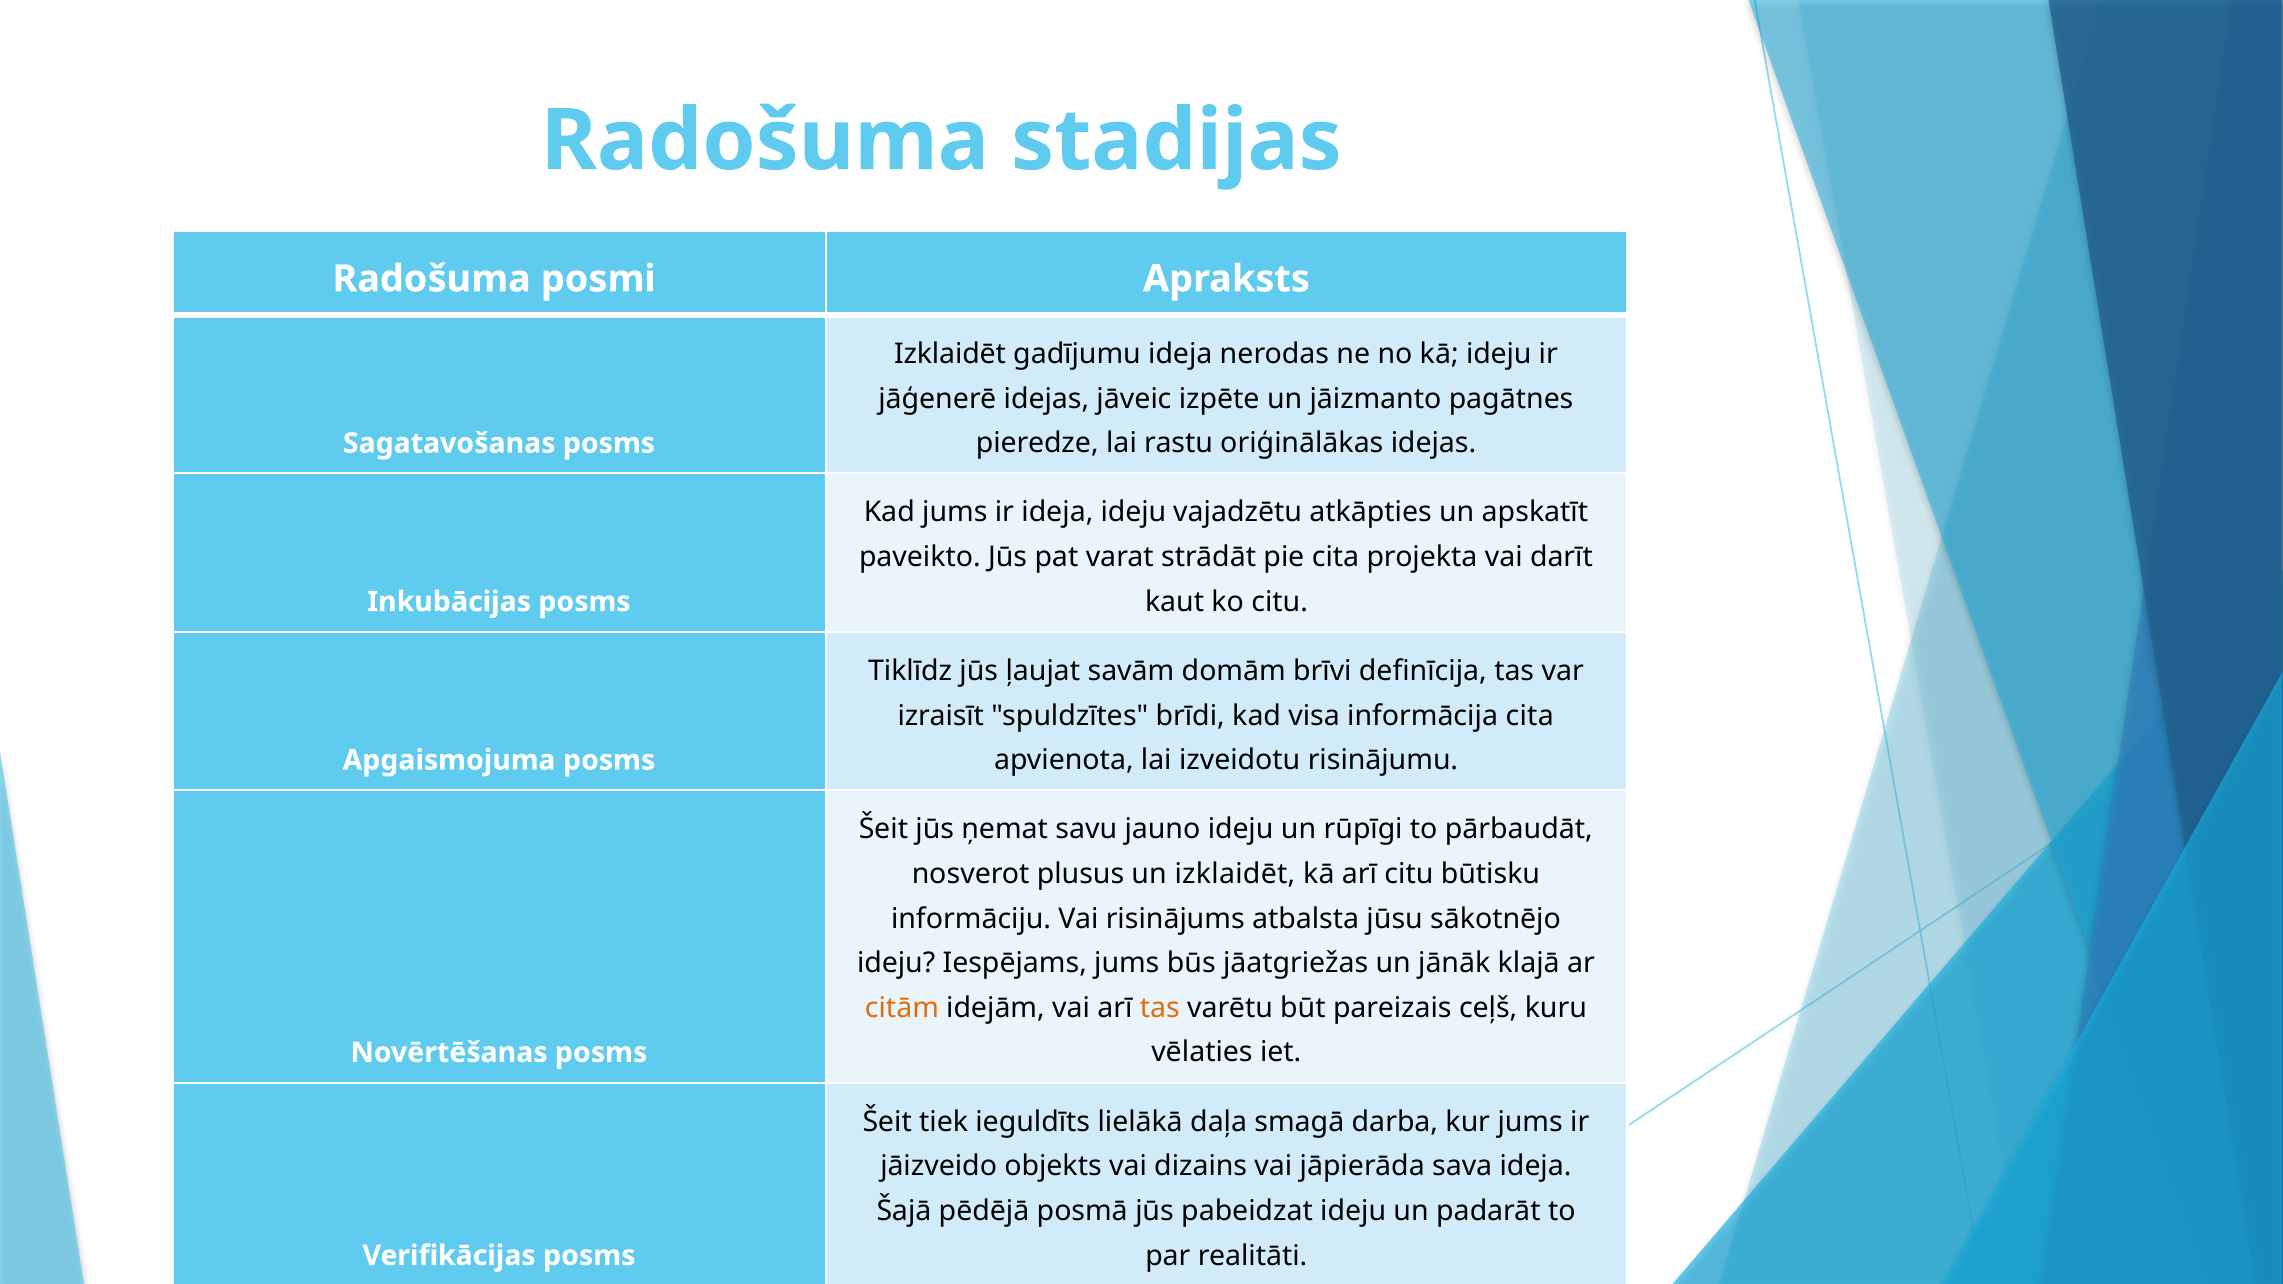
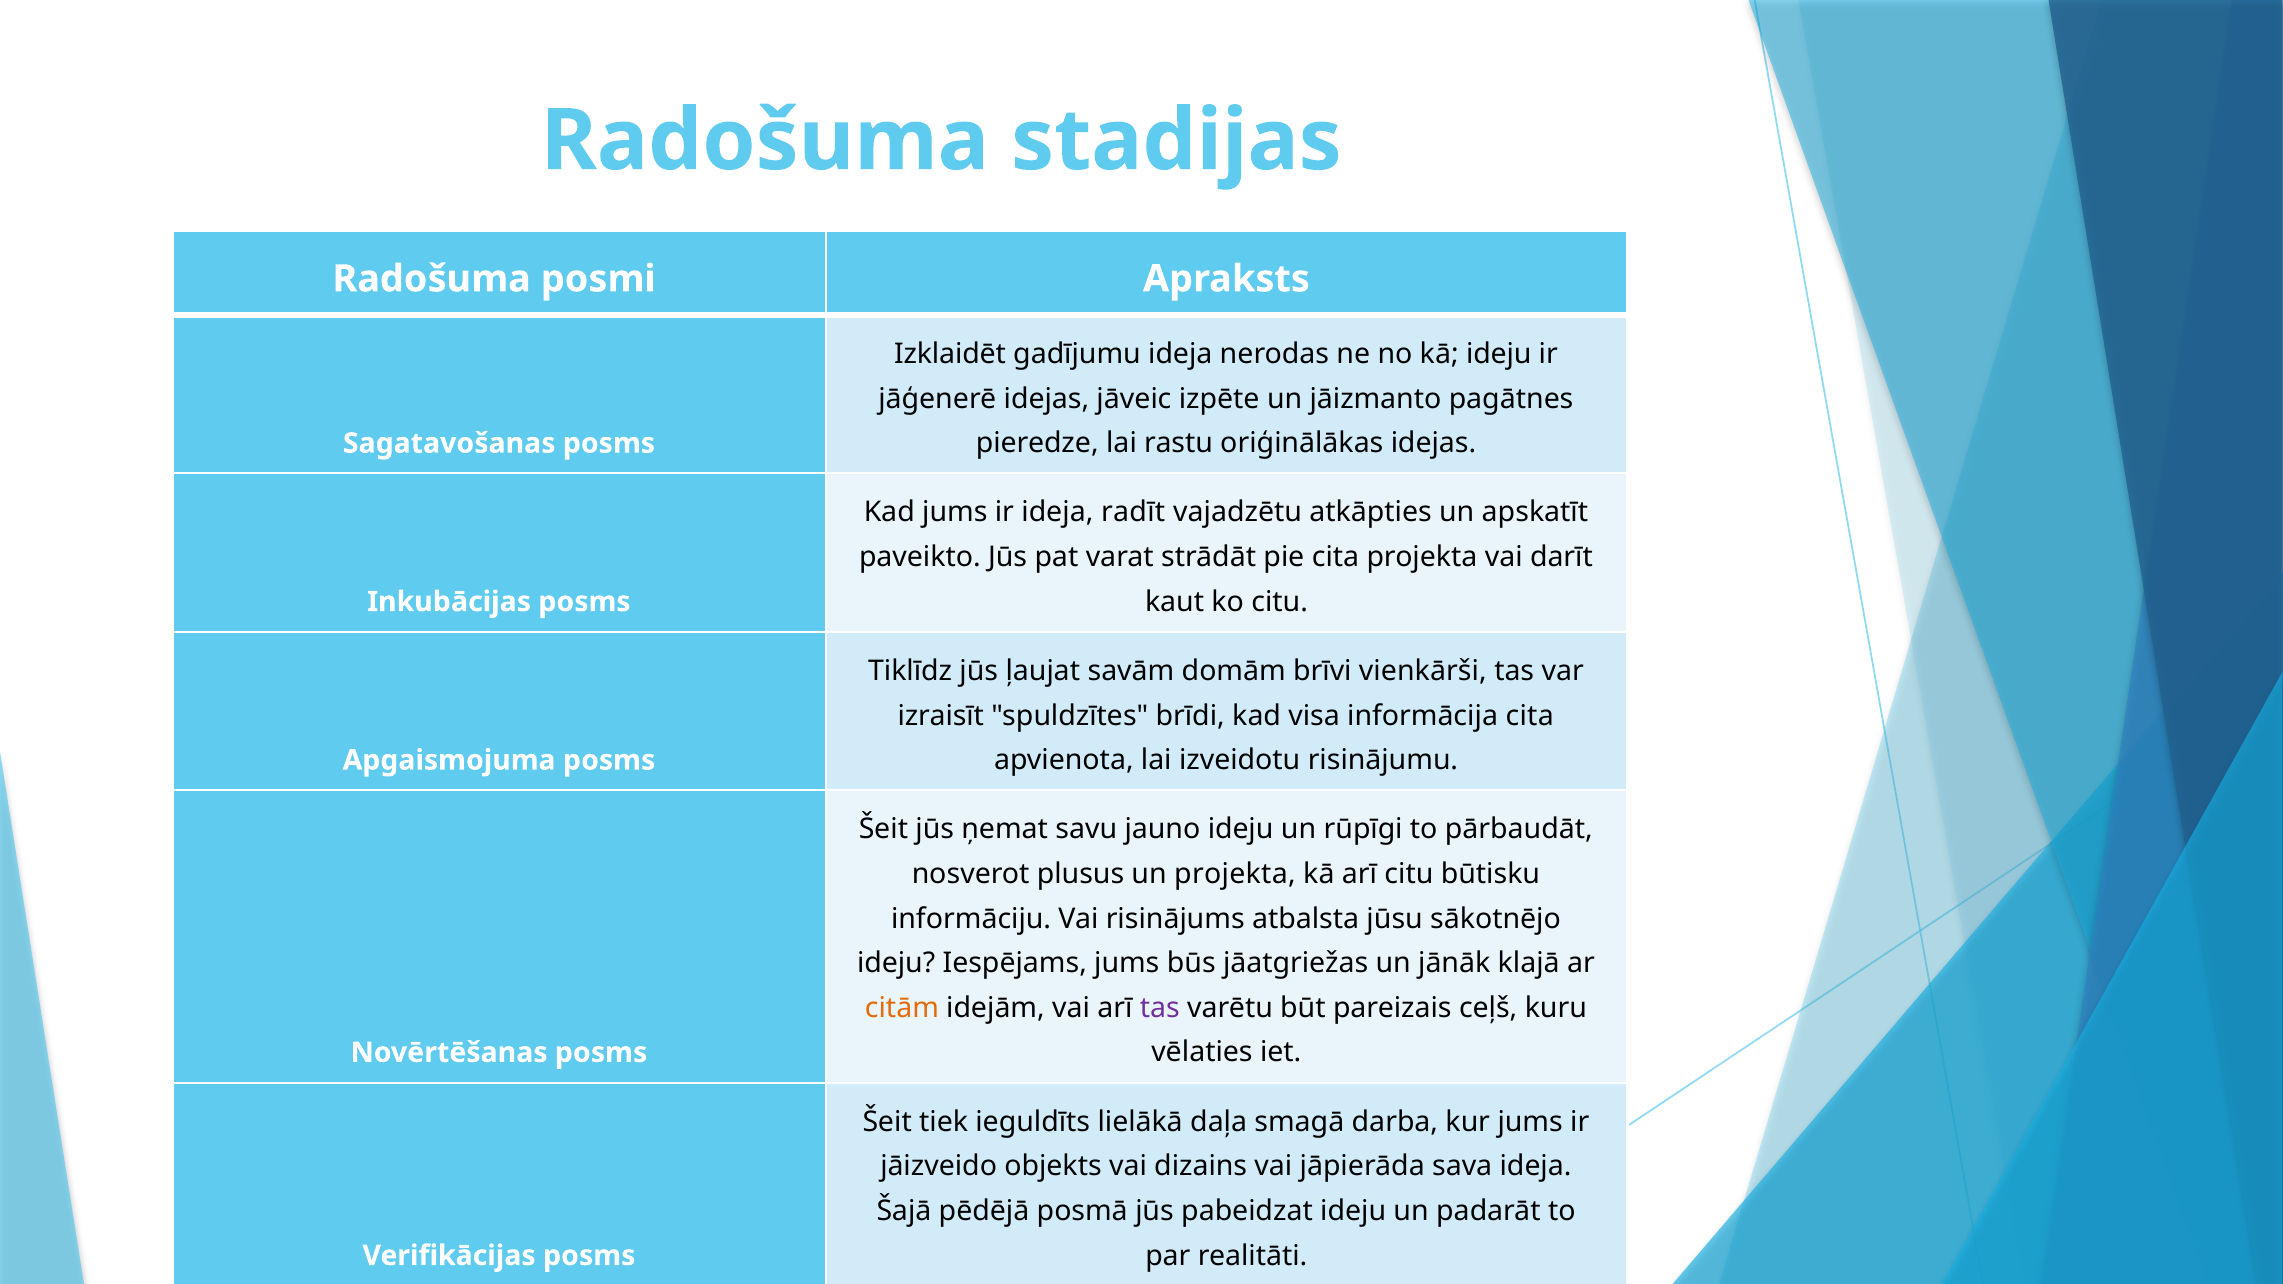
ideja ideju: ideju -> radīt
definīcija: definīcija -> vienkārši
un izklaidēt: izklaidēt -> projekta
tas at (1160, 1008) colour: orange -> purple
